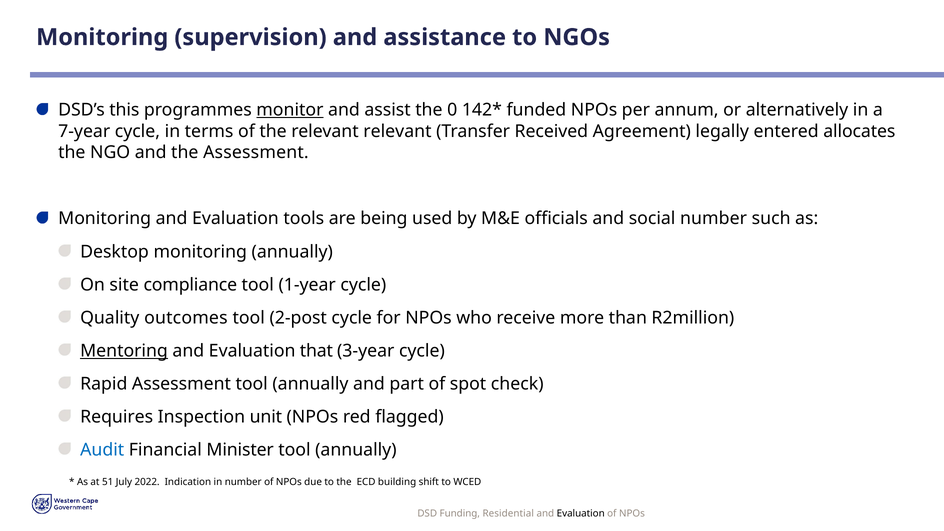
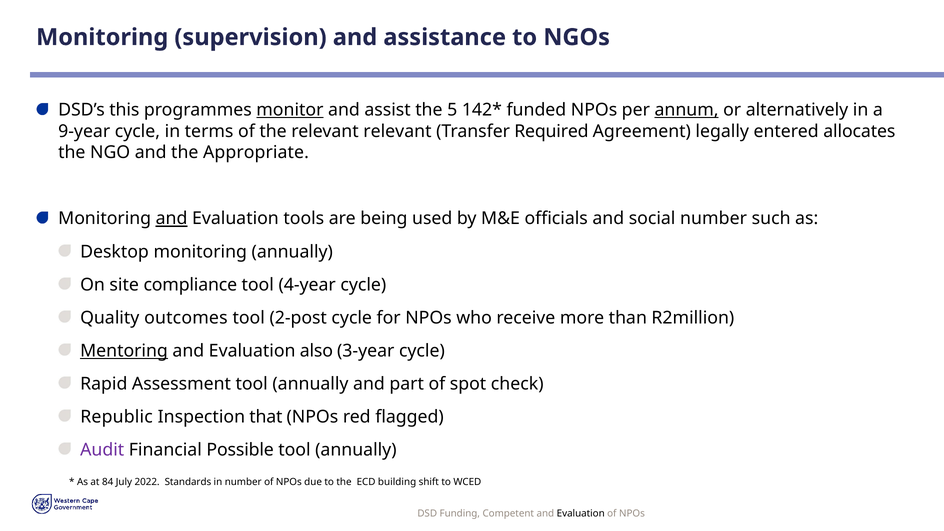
0: 0 -> 5
annum underline: none -> present
7-year: 7-year -> 9-year
Received: Received -> Required
the Assessment: Assessment -> Appropriate
and at (172, 219) underline: none -> present
1-year: 1-year -> 4-year
that: that -> also
Requires: Requires -> Republic
unit: unit -> that
Audit colour: blue -> purple
Minister: Minister -> Possible
51: 51 -> 84
Indication: Indication -> Standards
Residential: Residential -> Competent
